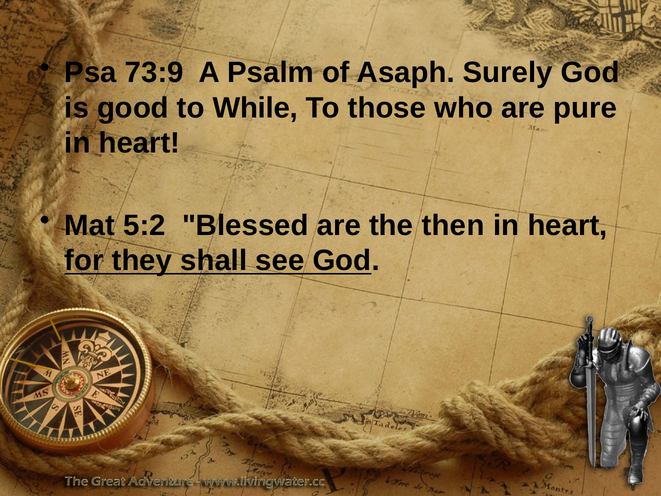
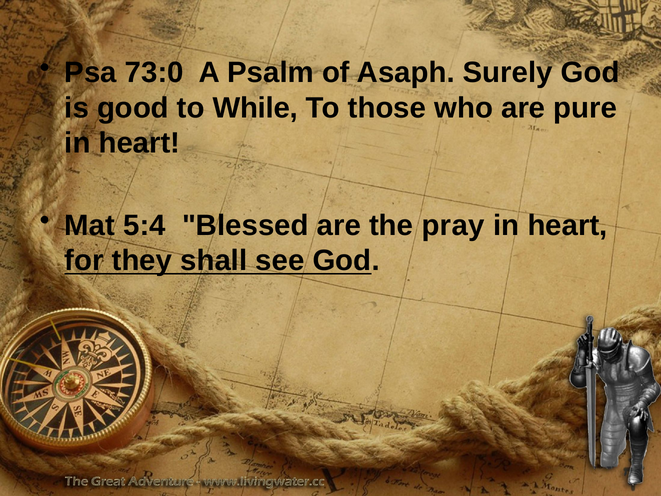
73:9: 73:9 -> 73:0
5:2: 5:2 -> 5:4
then: then -> pray
